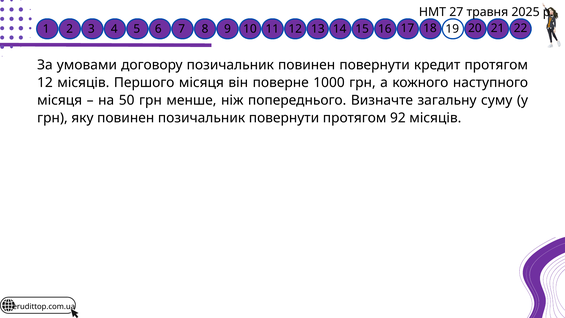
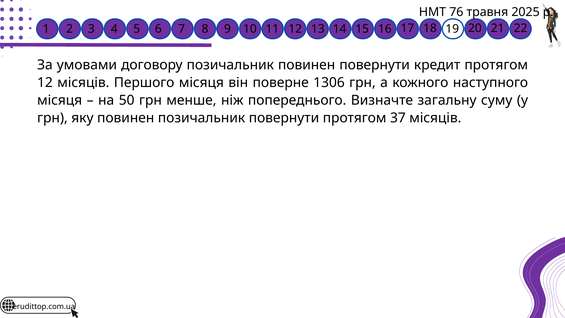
27: 27 -> 76
1000: 1000 -> 1306
92: 92 -> 37
